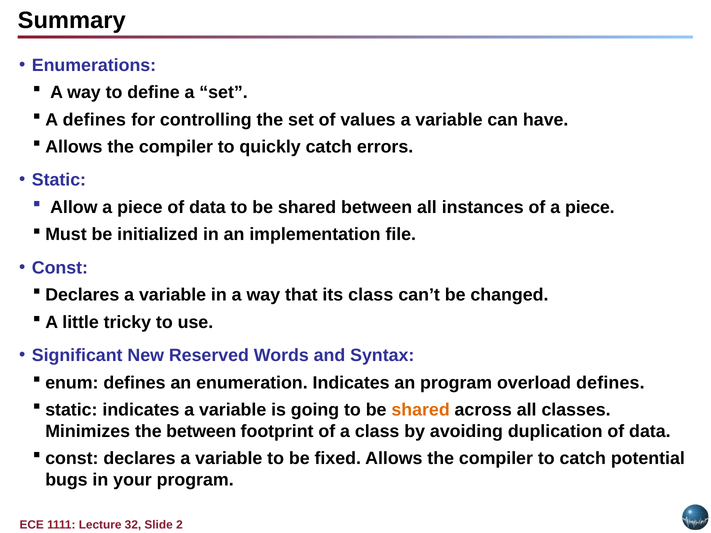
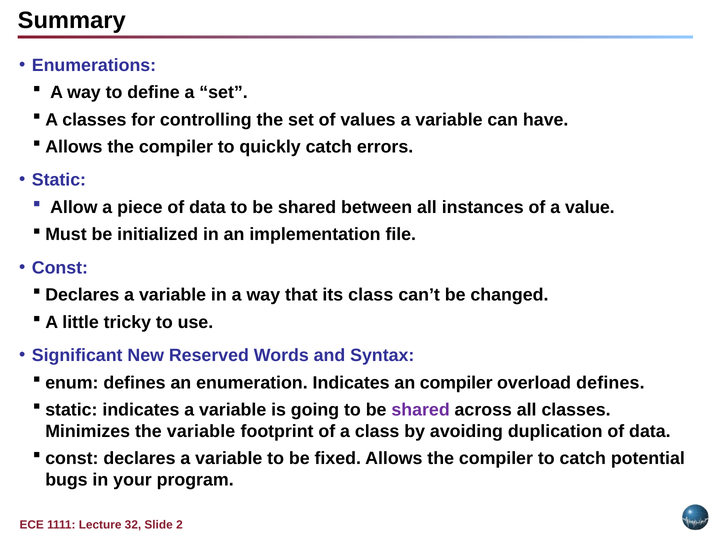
defines at (94, 120): defines -> classes
of a piece: piece -> value
an program: program -> compiler
shared at (421, 410) colour: orange -> purple
the between: between -> variable
